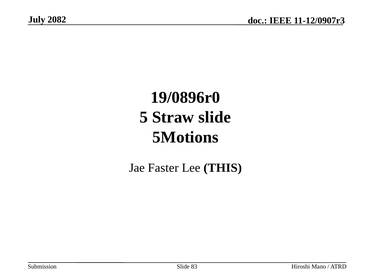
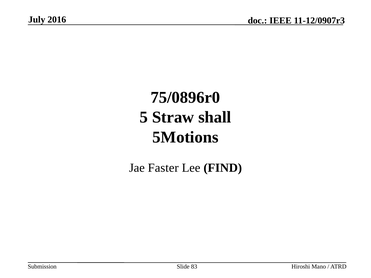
2082: 2082 -> 2016
19/0896r0: 19/0896r0 -> 75/0896r0
Straw slide: slide -> shall
THIS: THIS -> FIND
